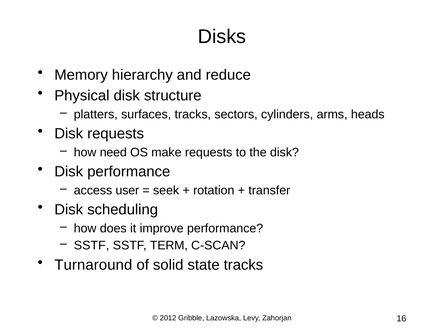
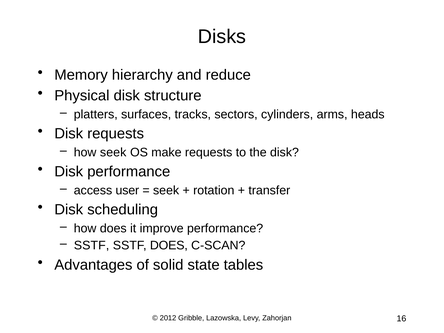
how need: need -> seek
SSTF TERM: TERM -> DOES
Turnaround: Turnaround -> Advantages
state tracks: tracks -> tables
